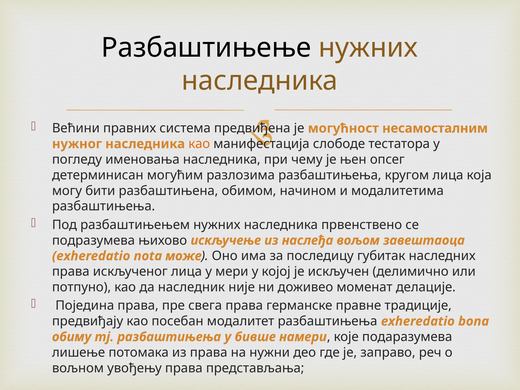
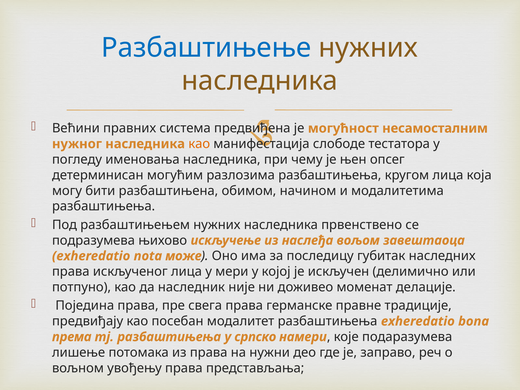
Разбаштињење colour: black -> blue
обиму: обиму -> према
бивше: бивше -> српско
